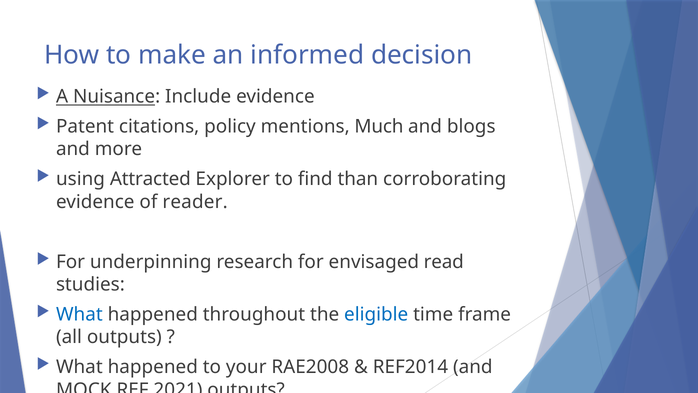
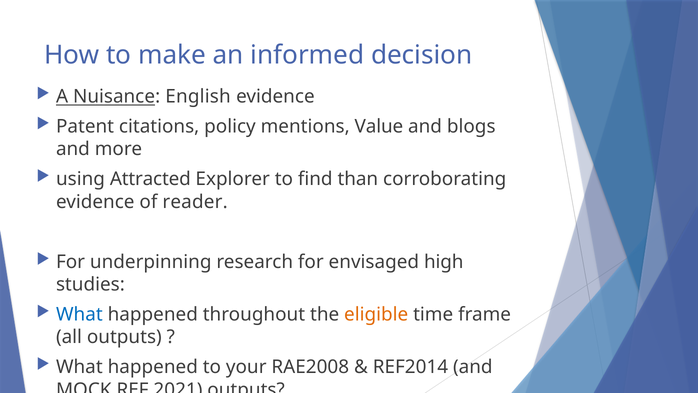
Include: Include -> English
Much: Much -> Value
read: read -> high
eligible colour: blue -> orange
